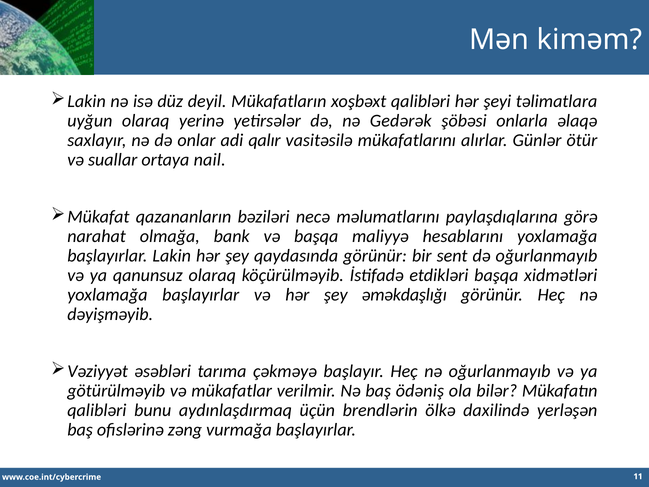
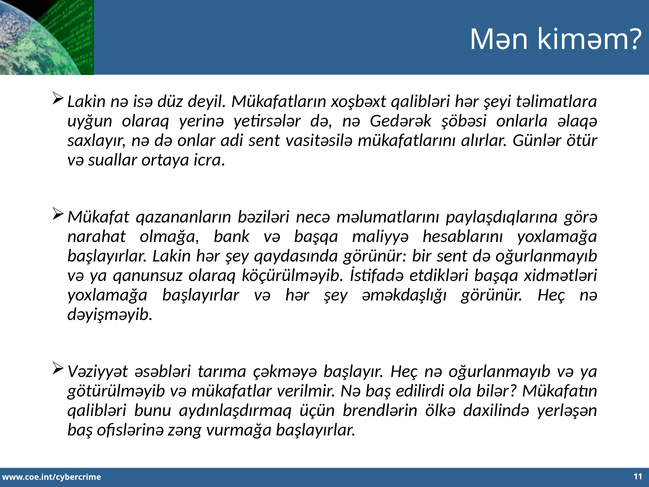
adi qalır: qalır -> sent
nail: nail -> icra
ödəniş: ödəniş -> edilirdi
